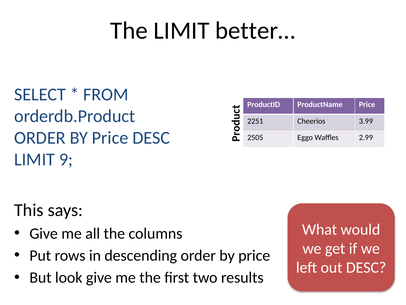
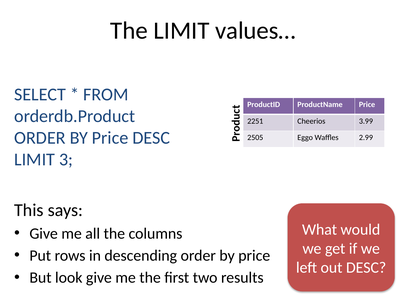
better…: better… -> values…
9: 9 -> 3
